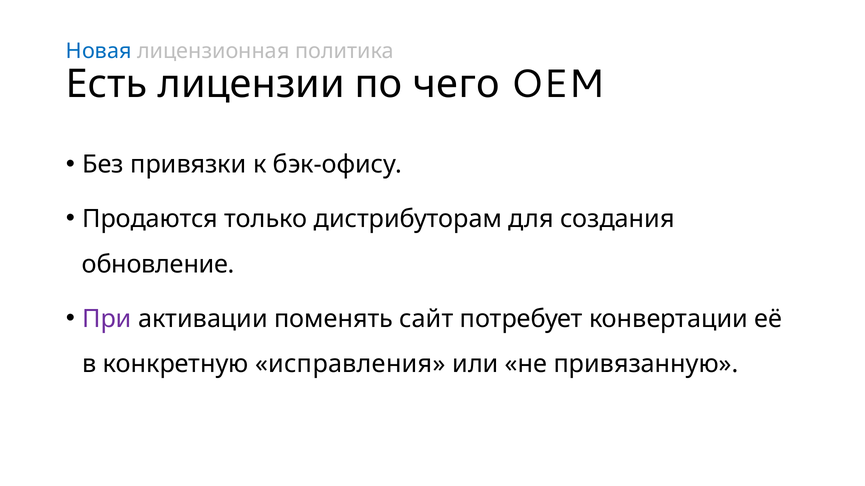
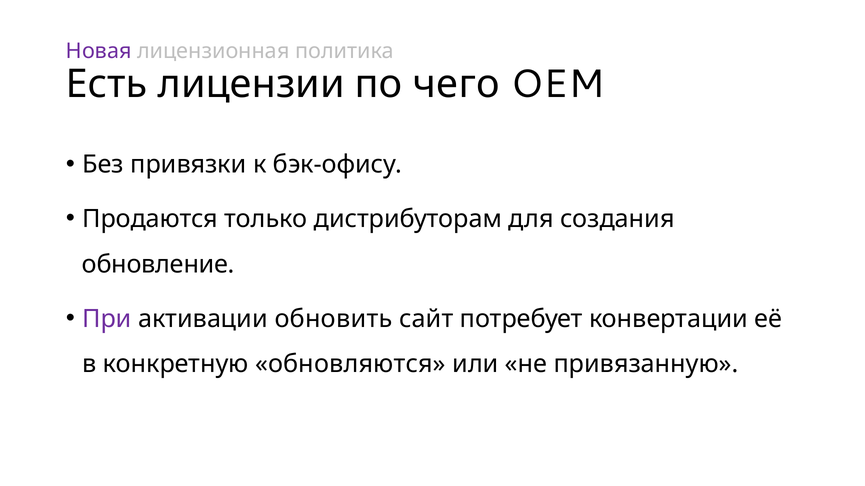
Новая colour: blue -> purple
поменять: поменять -> обновить
исправления: исправления -> обновляются
